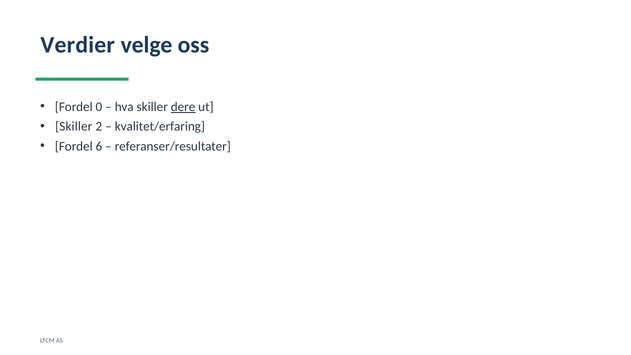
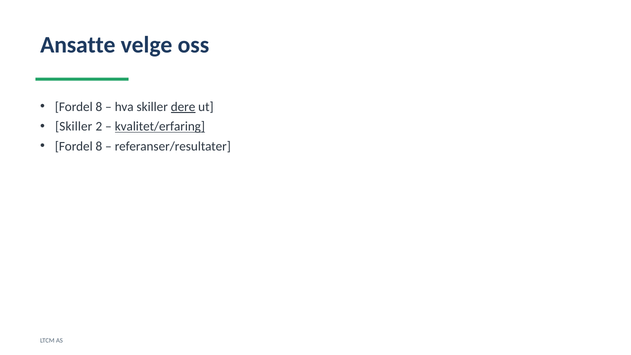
Verdier: Verdier -> Ansatte
0 at (99, 107): 0 -> 8
kvalitet/erfaring underline: none -> present
6 at (99, 146): 6 -> 8
